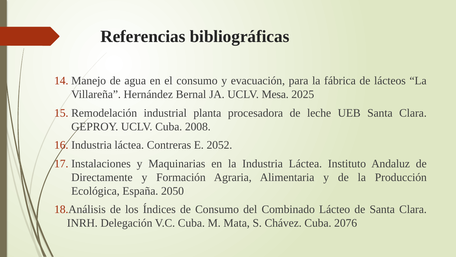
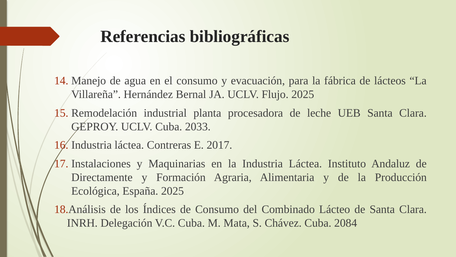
Mesa: Mesa -> Flujo
2008: 2008 -> 2033
2052: 2052 -> 2017
España 2050: 2050 -> 2025
2076: 2076 -> 2084
